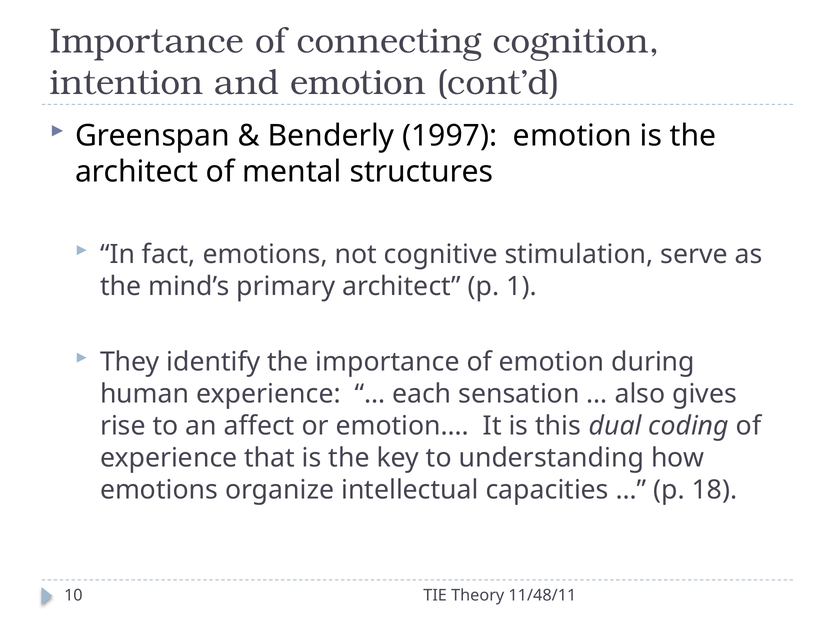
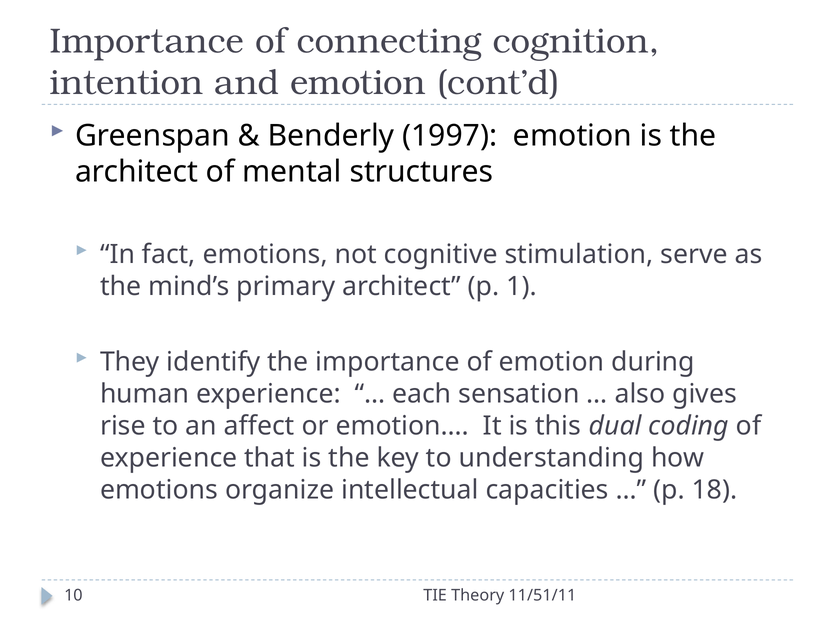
11/48/11: 11/48/11 -> 11/51/11
